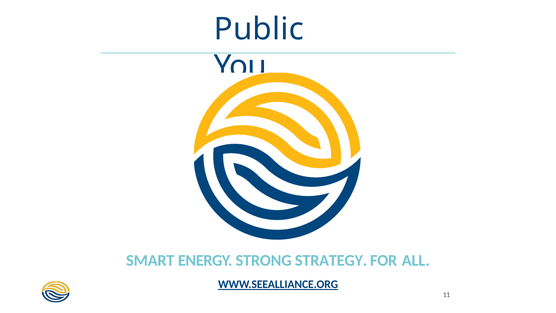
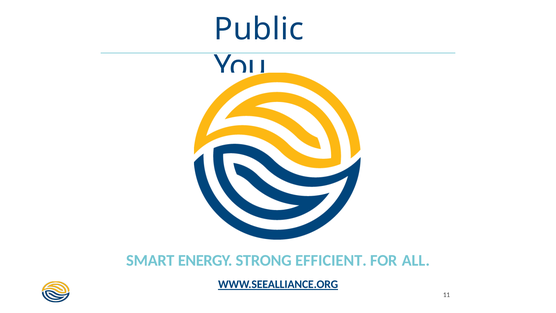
STRATEGY: STRATEGY -> EFFICIENT
